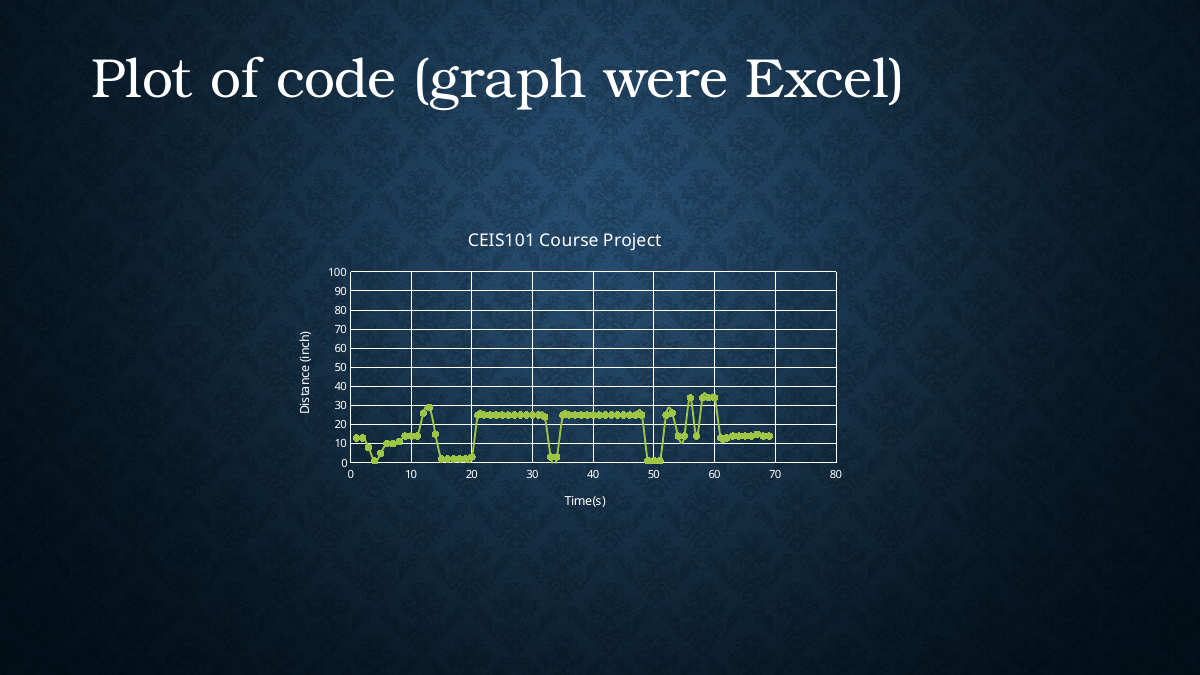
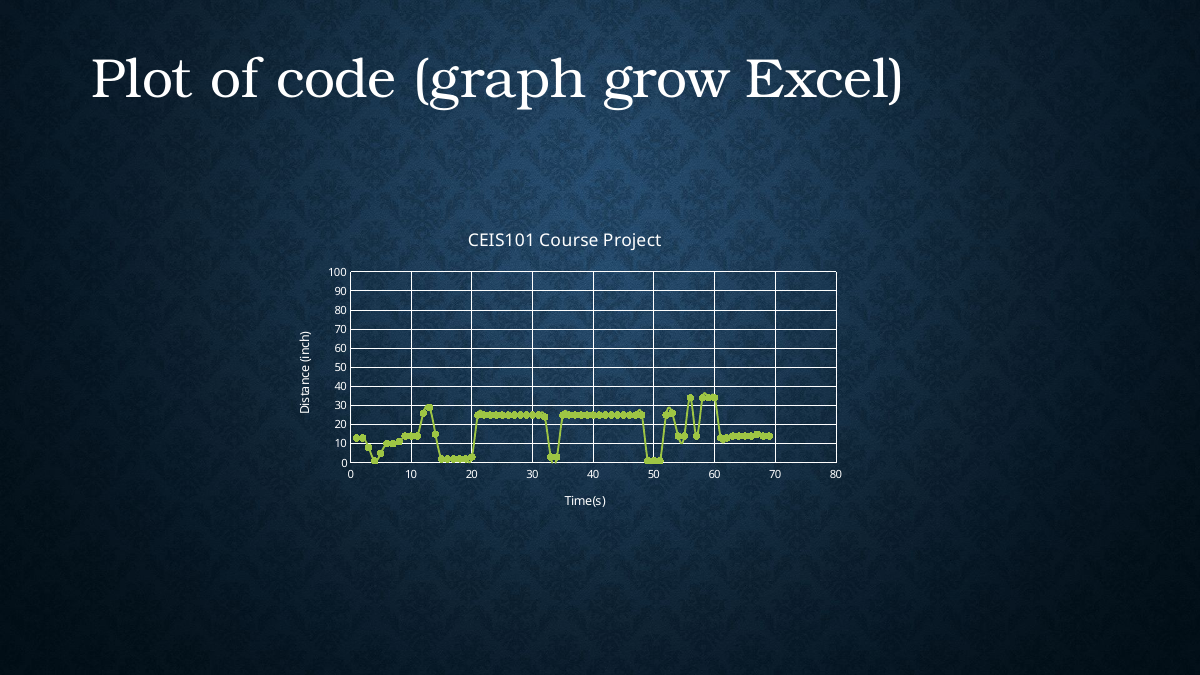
were: were -> grow
